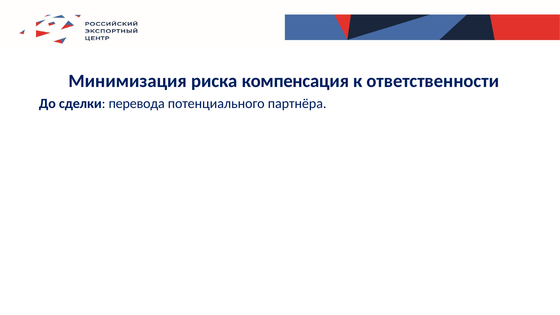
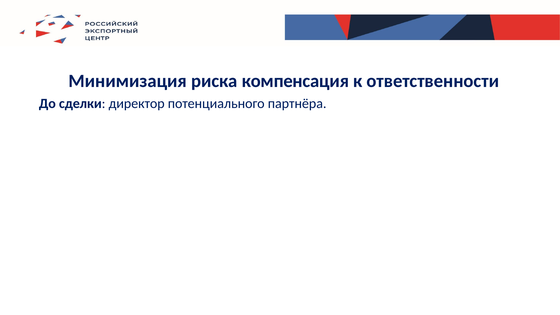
перевода: перевода -> директор
